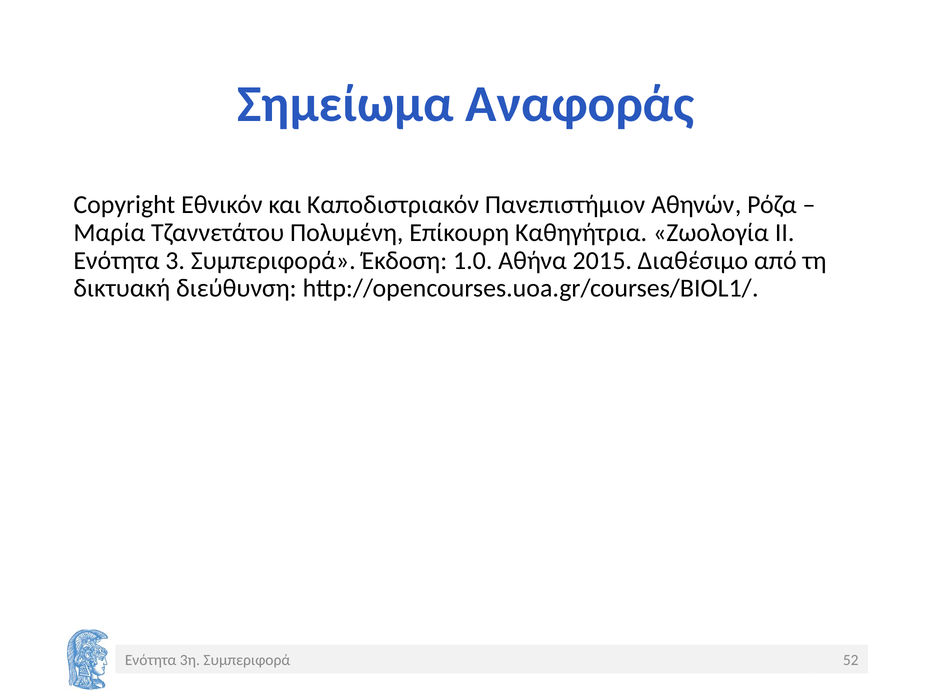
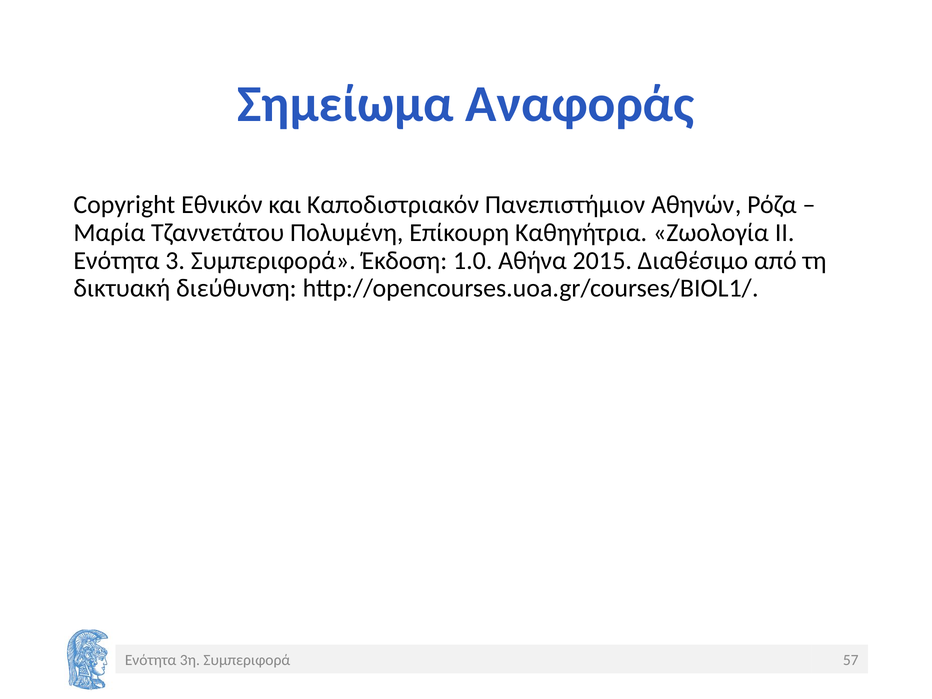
52: 52 -> 57
